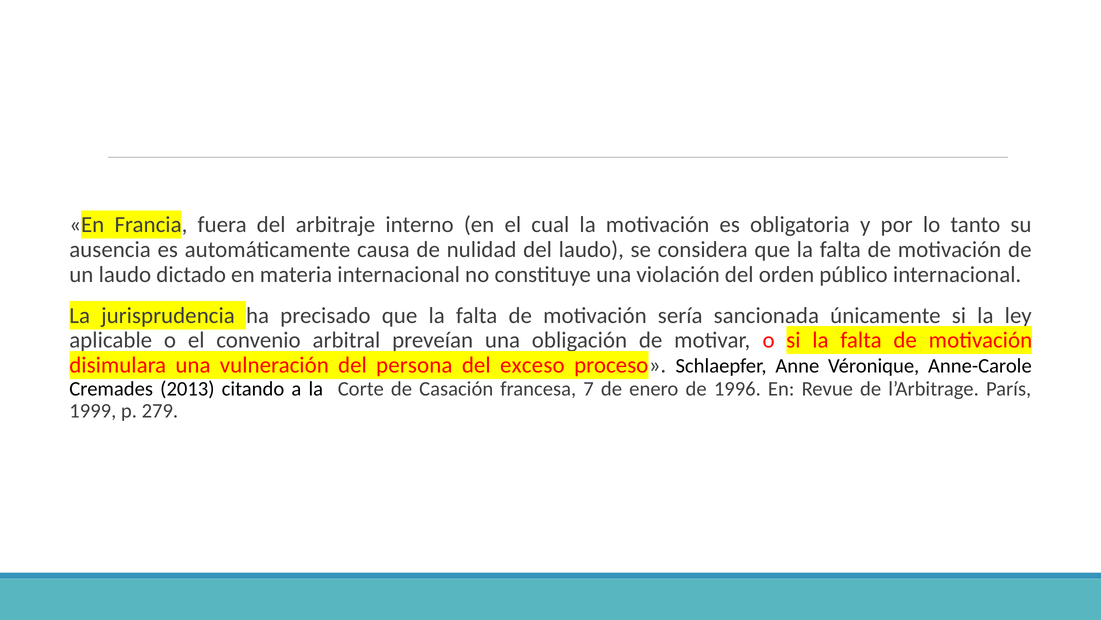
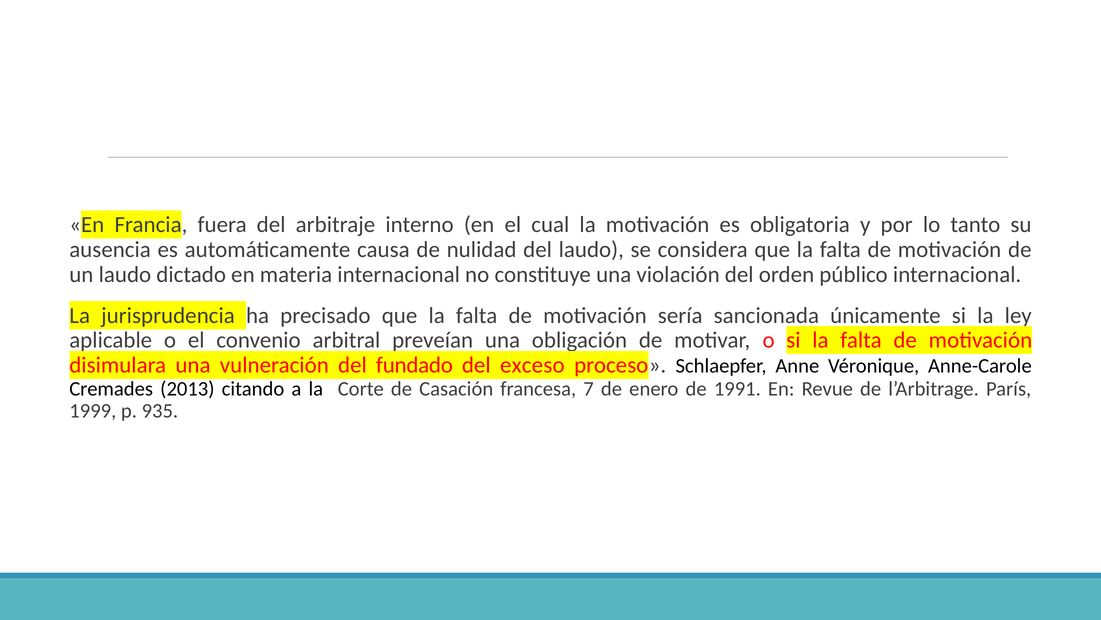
persona: persona -> fundado
1996: 1996 -> 1991
279: 279 -> 935
